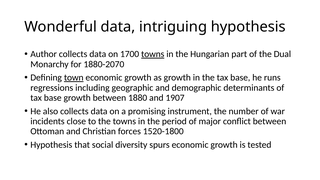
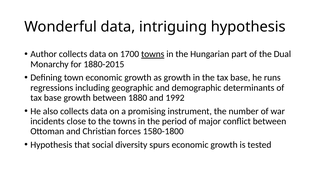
1880-2070: 1880-2070 -> 1880-2015
town underline: present -> none
1907: 1907 -> 1992
1520-1800: 1520-1800 -> 1580-1800
